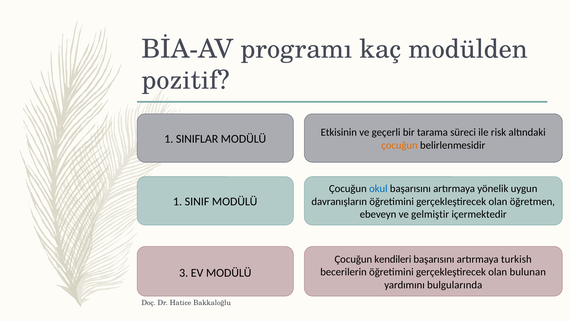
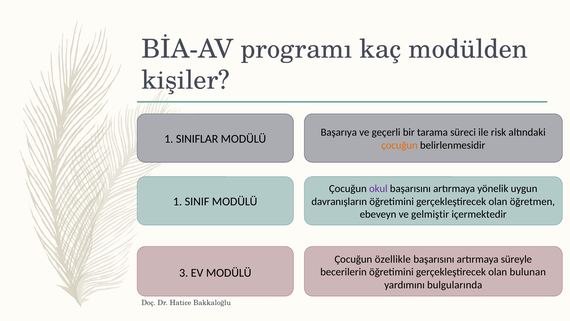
pozitif: pozitif -> kişiler
Etkisinin: Etkisinin -> Başarıya
okul colour: blue -> purple
kendileri: kendileri -> özellikle
turkish: turkish -> süreyle
